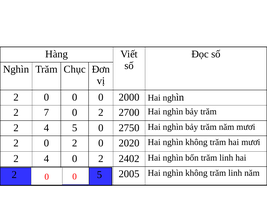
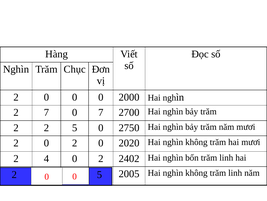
7 0 2: 2 -> 7
4 at (46, 127): 4 -> 2
